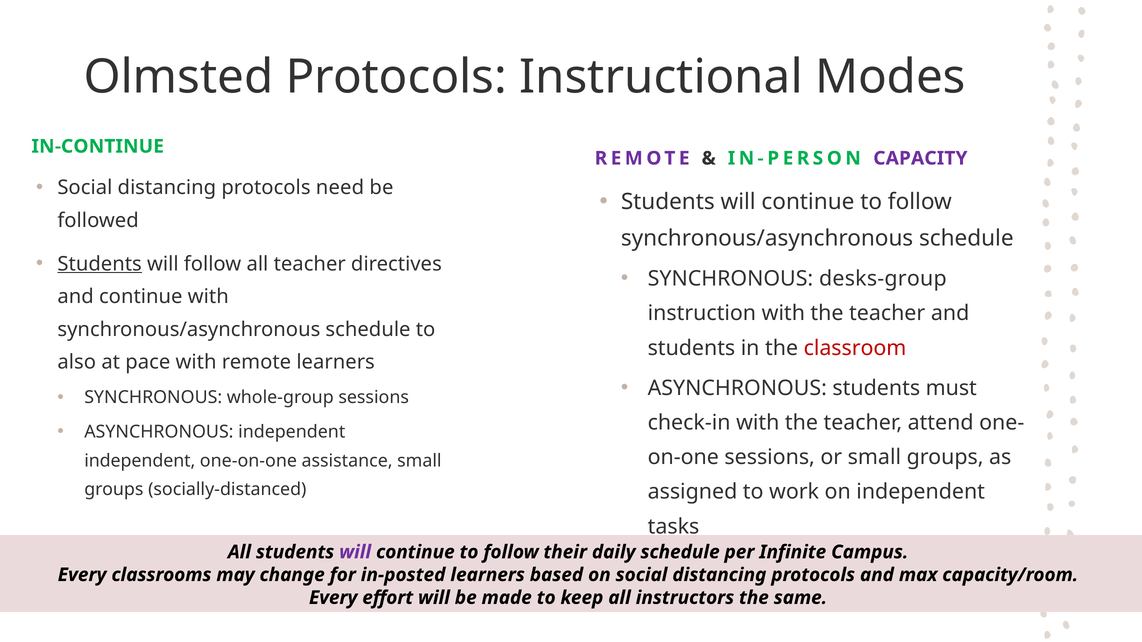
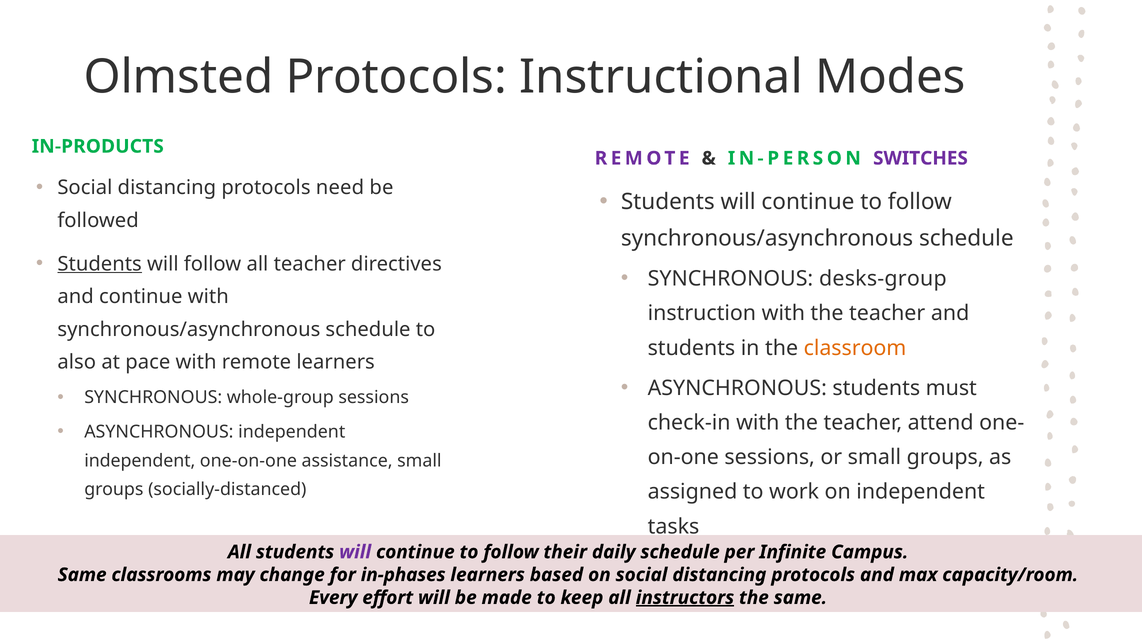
IN-CONTINUE: IN-CONTINUE -> IN-PRODUCTS
CAPACITY: CAPACITY -> SWITCHES
classroom colour: red -> orange
Every at (82, 575): Every -> Same
in-posted: in-posted -> in-phases
instructors underline: none -> present
